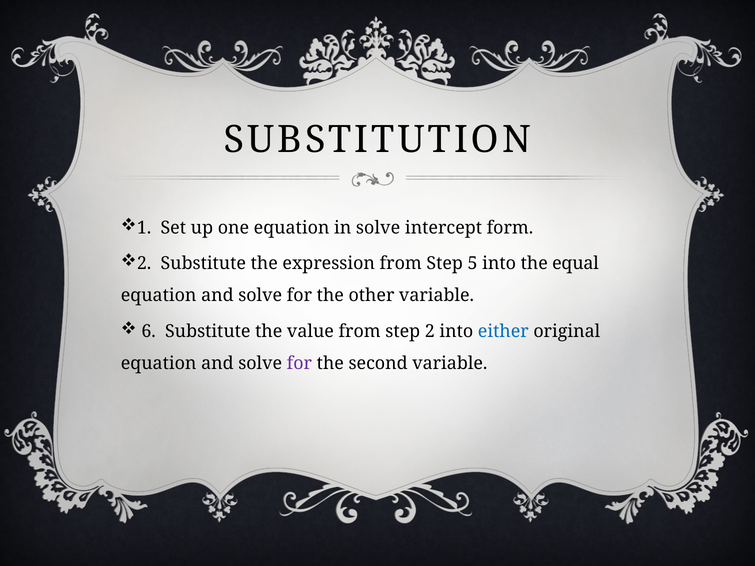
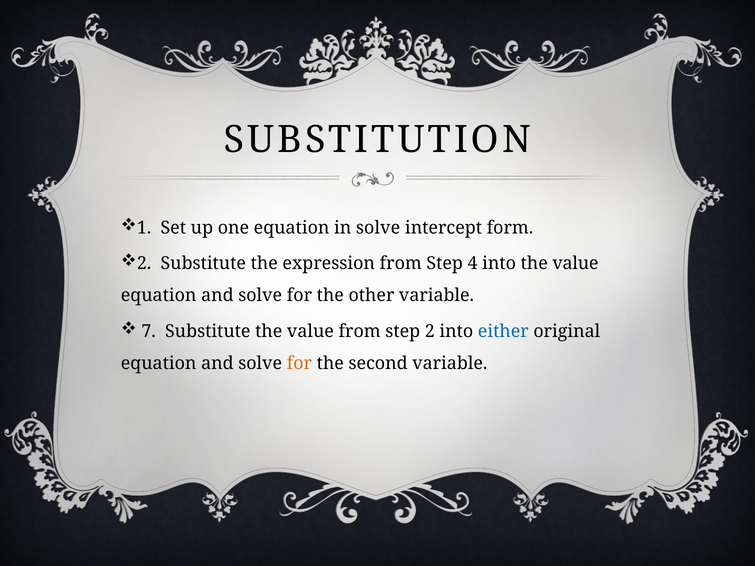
5: 5 -> 4
into the equal: equal -> value
6: 6 -> 7
for at (299, 364) colour: purple -> orange
